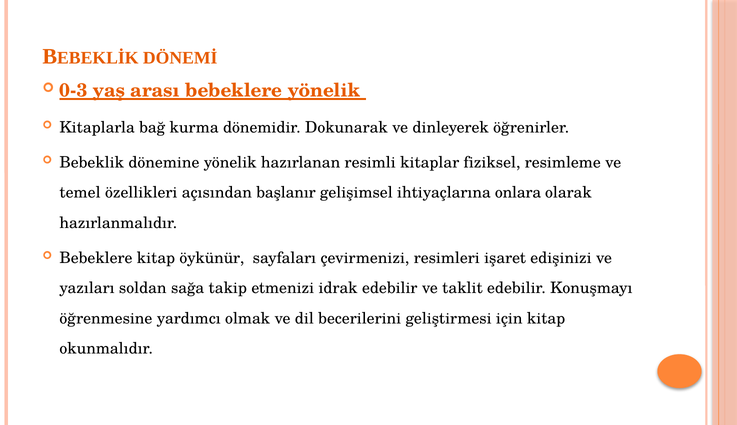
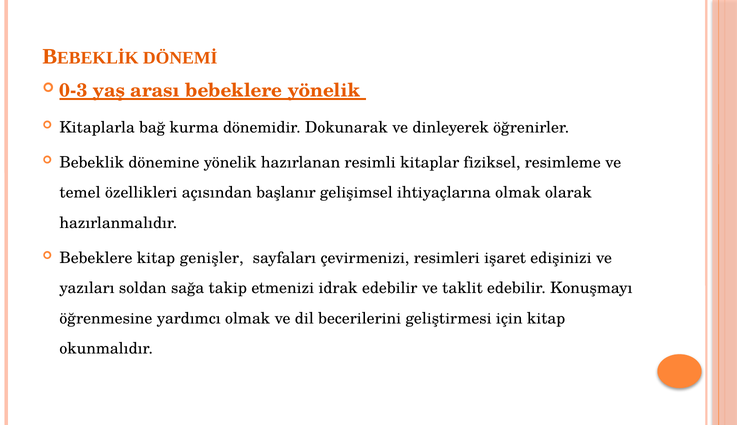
ihtiyaçlarına onlara: onlara -> olmak
öykünür: öykünür -> genişler
